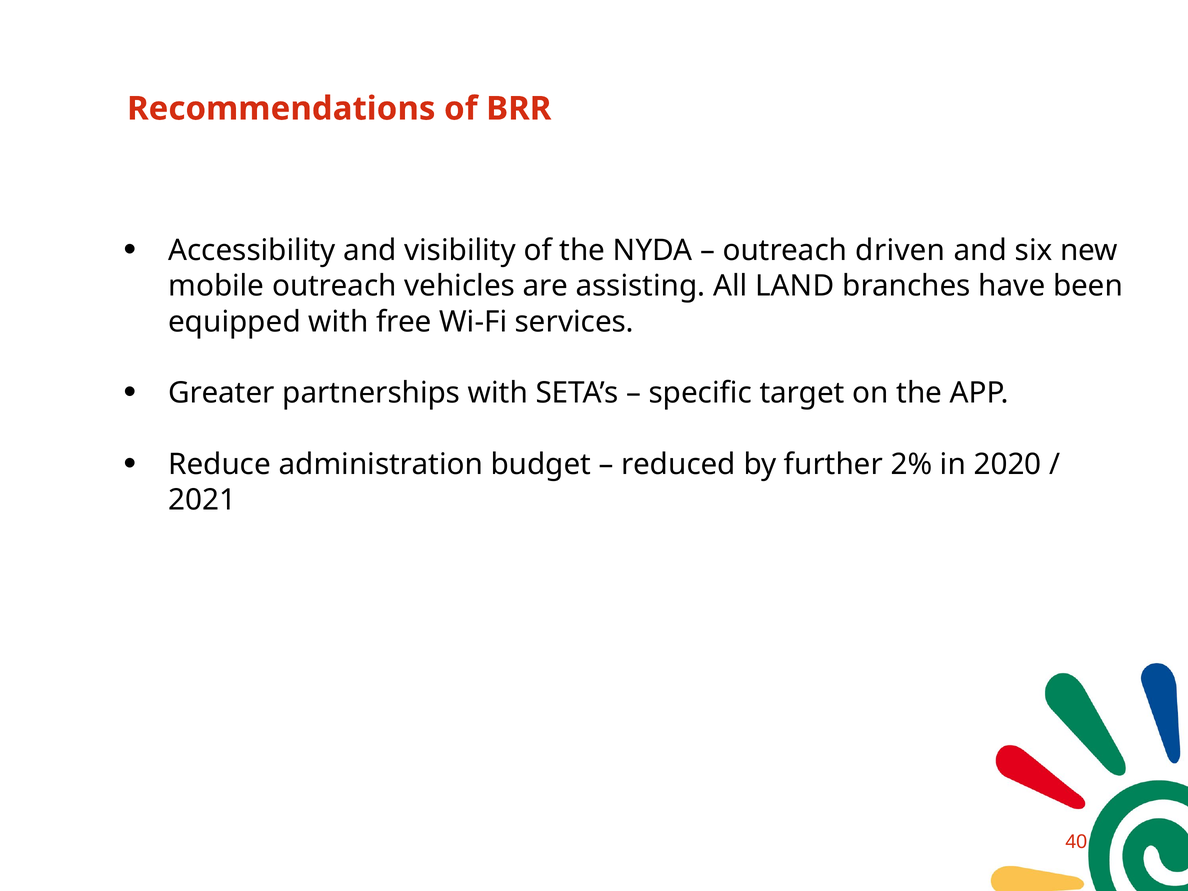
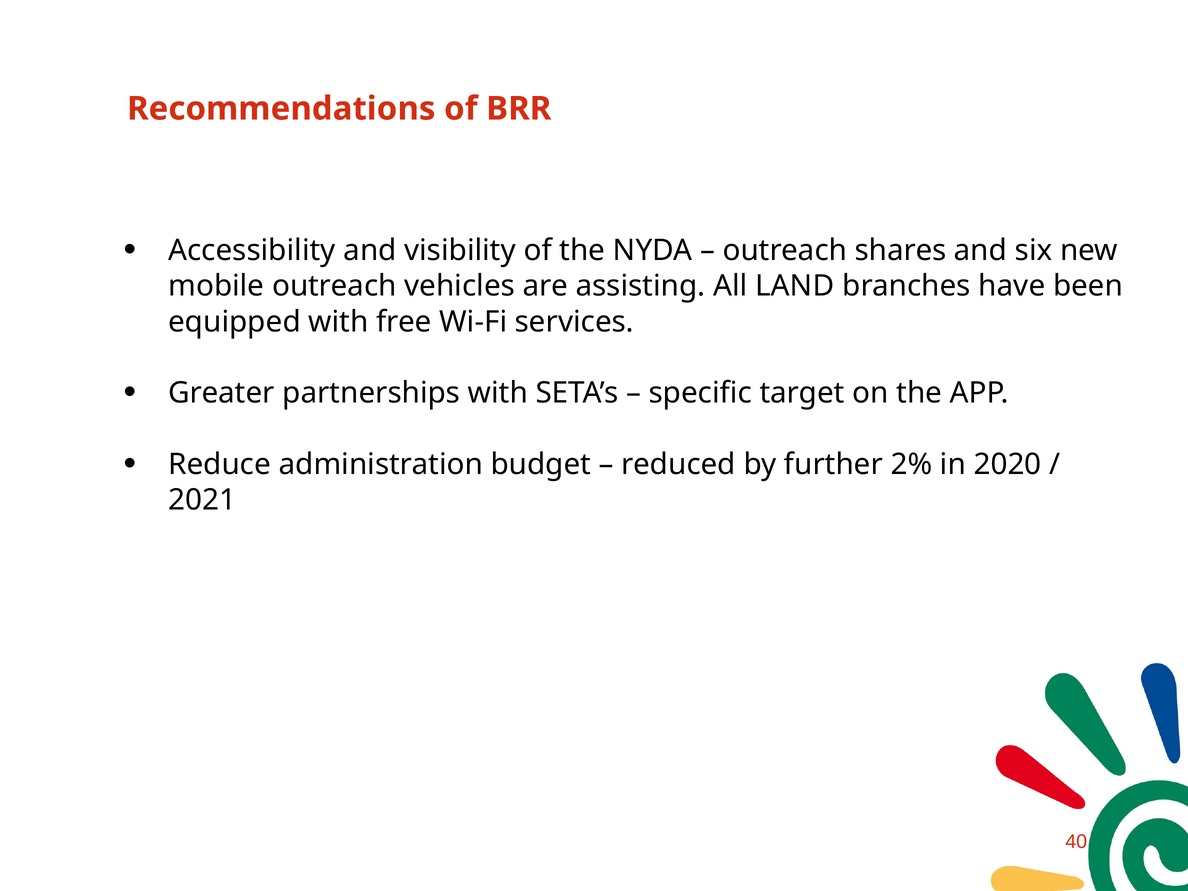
driven: driven -> shares
